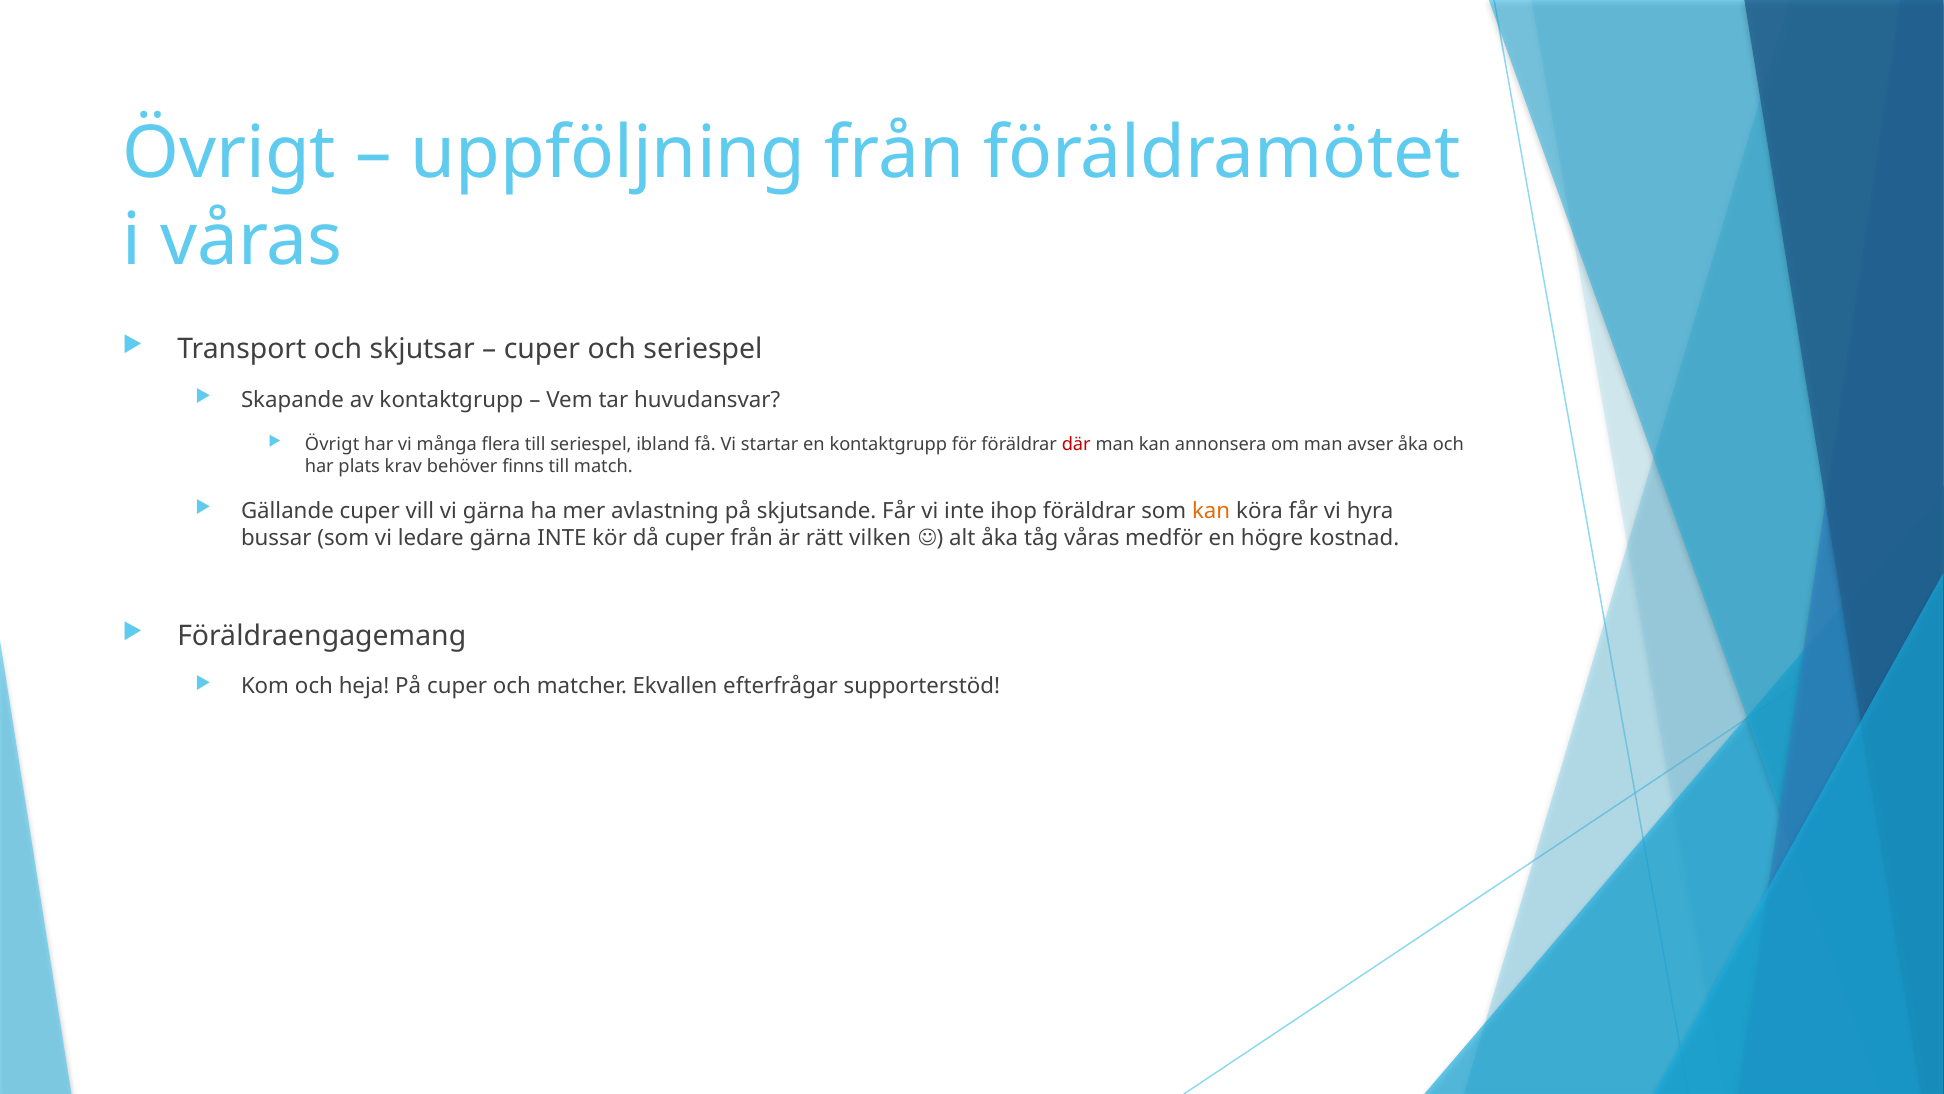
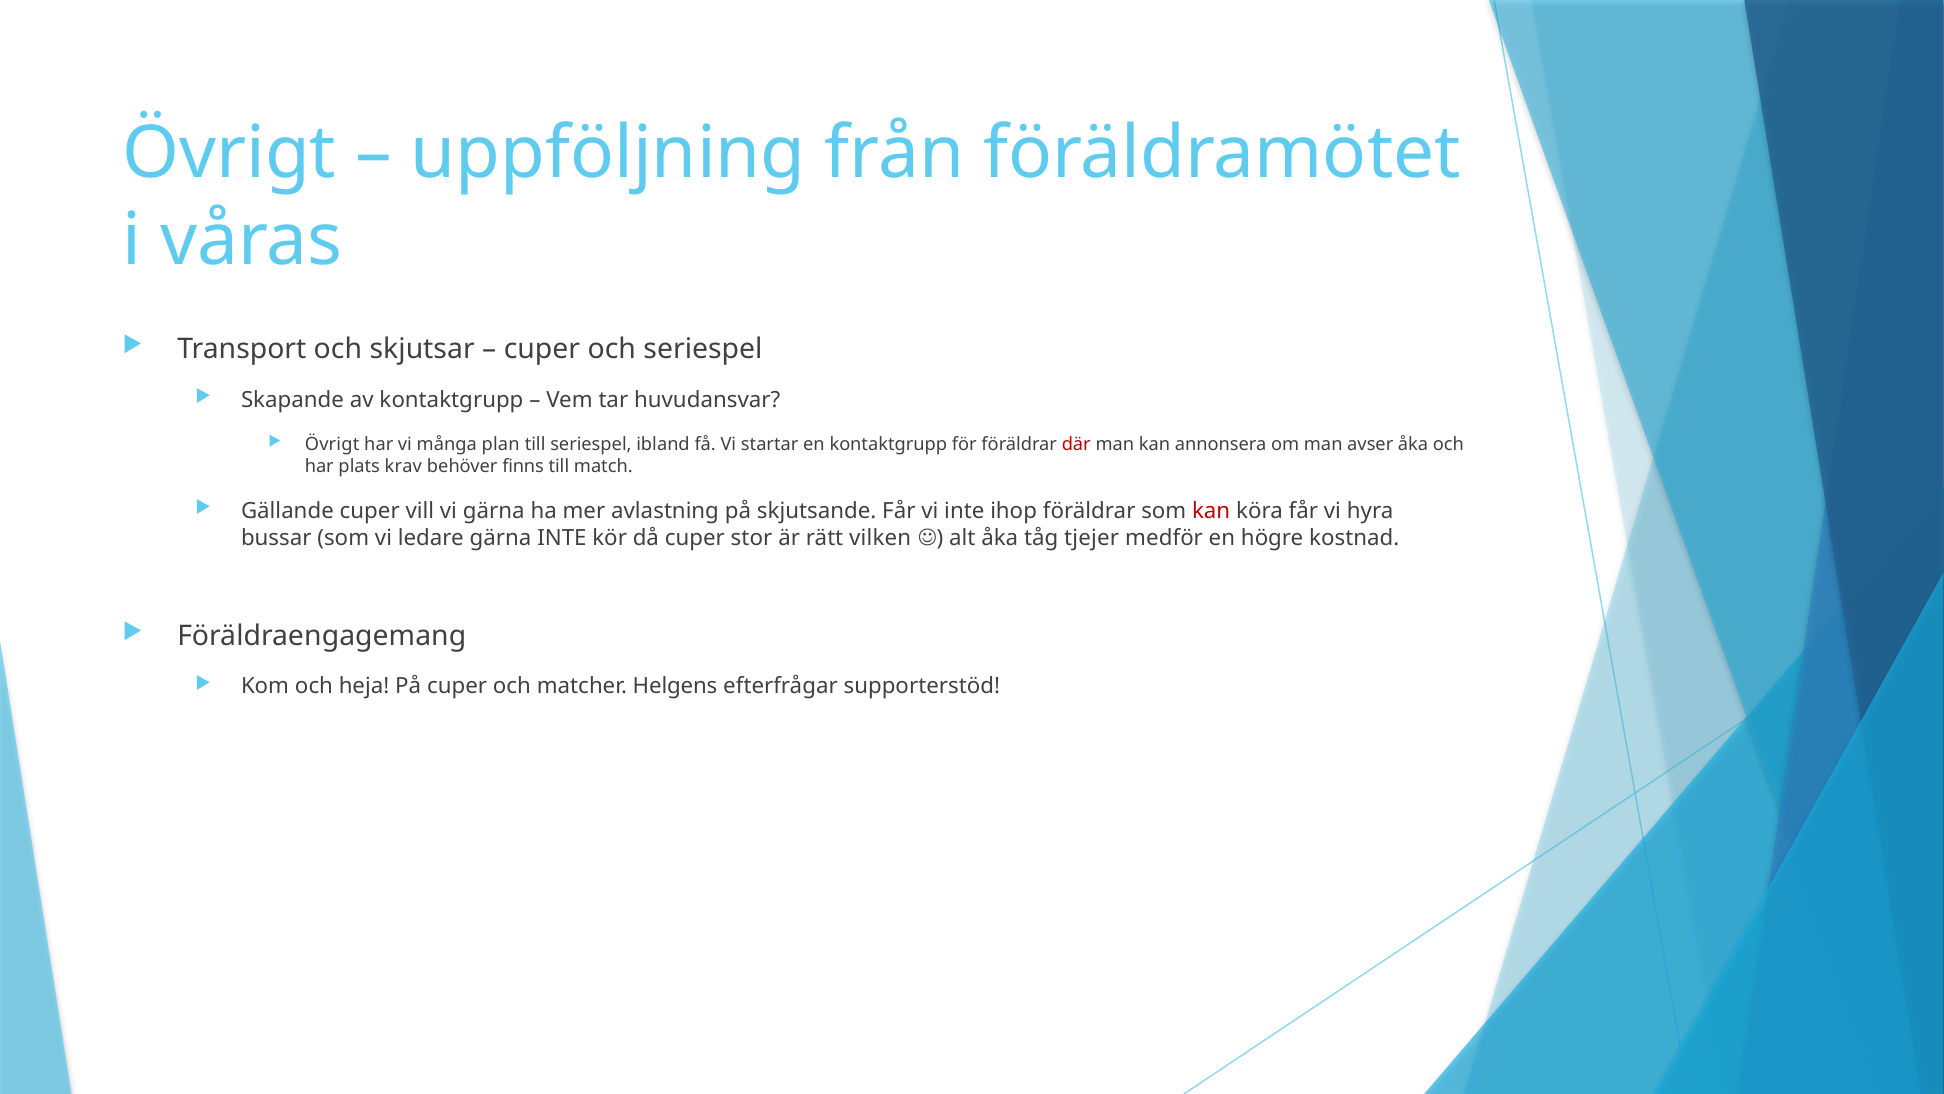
flera: flera -> plan
kan at (1211, 511) colour: orange -> red
cuper från: från -> stor
tåg våras: våras -> tjejer
Ekvallen: Ekvallen -> Helgens
